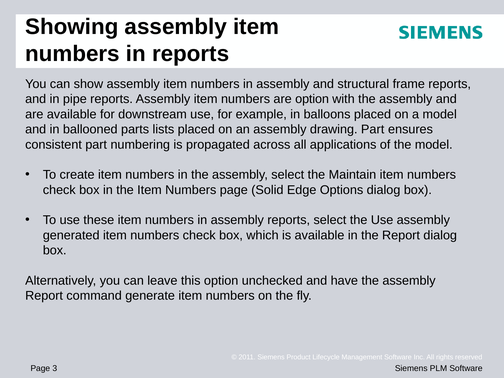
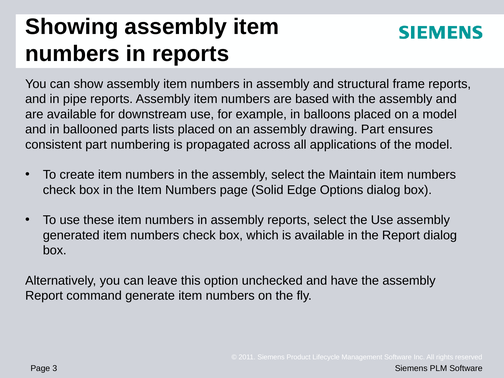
are option: option -> based
